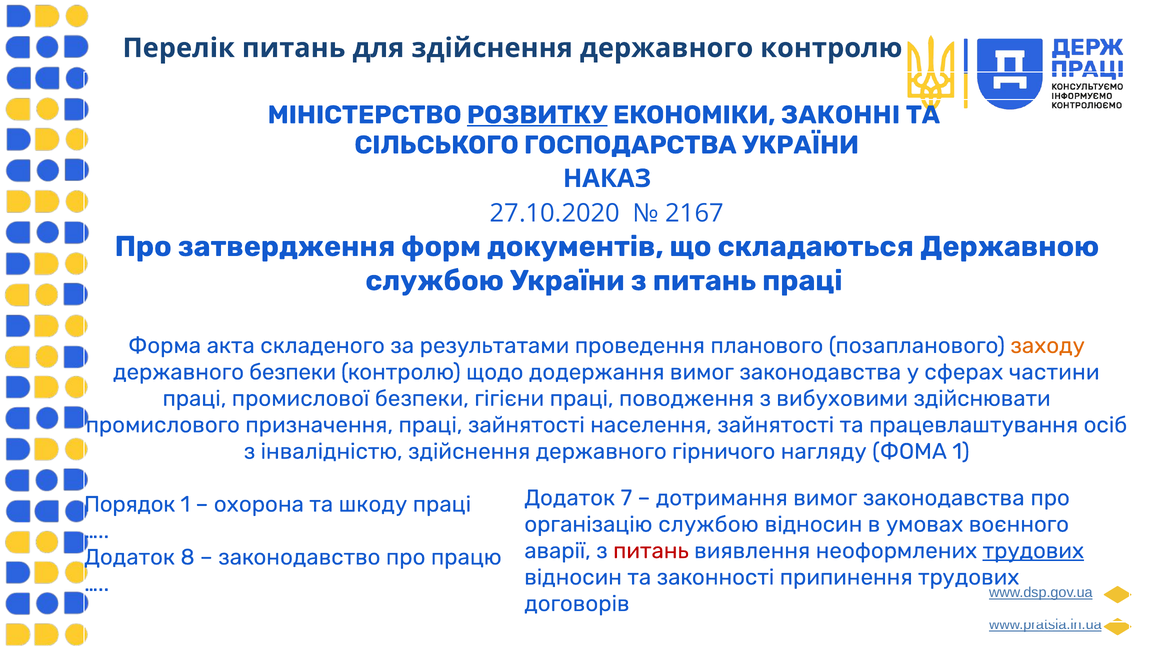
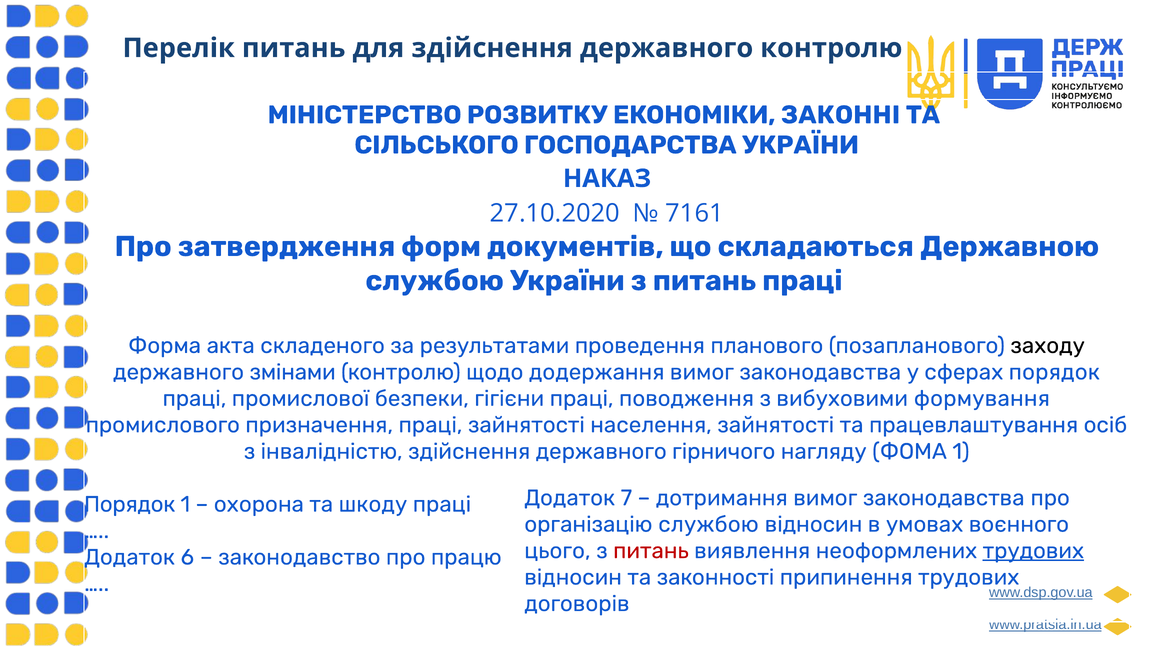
РОЗВИТКУ underline: present -> none
2167: 2167 -> 7161
заходу colour: orange -> black
державного безпеки: безпеки -> змінами
сферах частини: частини -> порядок
здійснювати: здійснювати -> формування
аварії: аварії -> цього
8: 8 -> 6
